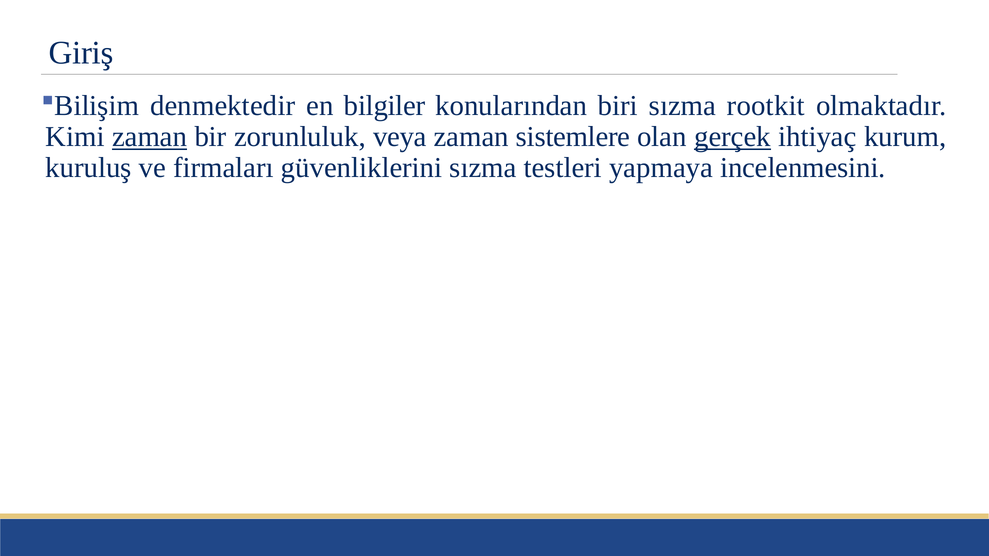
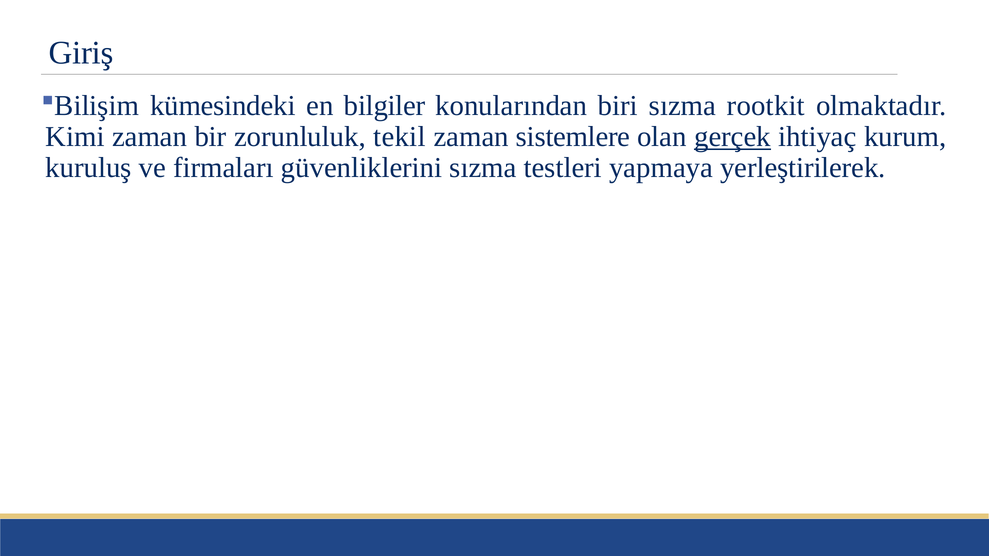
denmektedir: denmektedir -> kümesindeki
zaman at (150, 137) underline: present -> none
veya: veya -> tekil
incelenmesini: incelenmesini -> yerleştirilerek
